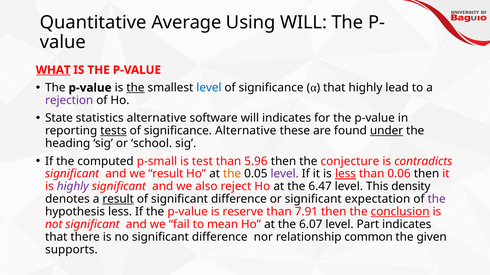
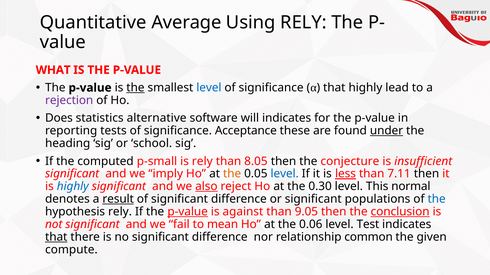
Using WILL: WILL -> RELY
WHAT underline: present -> none
State: State -> Does
tests underline: present -> none
significance Alternative: Alternative -> Acceptance
is test: test -> rely
5.96: 5.96 -> 8.05
contradicts: contradicts -> insufficient
we result: result -> imply
level at (285, 174) colour: purple -> blue
0.06: 0.06 -> 7.11
highly at (73, 187) colour: purple -> blue
also underline: none -> present
6.47: 6.47 -> 0.30
density: density -> normal
expectation: expectation -> populations
the at (437, 200) colour: purple -> blue
hypothesis less: less -> rely
p-value at (188, 212) underline: none -> present
reserve: reserve -> against
7.91: 7.91 -> 9.05
6.07: 6.07 -> 0.06
Part: Part -> Test
that at (56, 238) underline: none -> present
supports: supports -> compute
